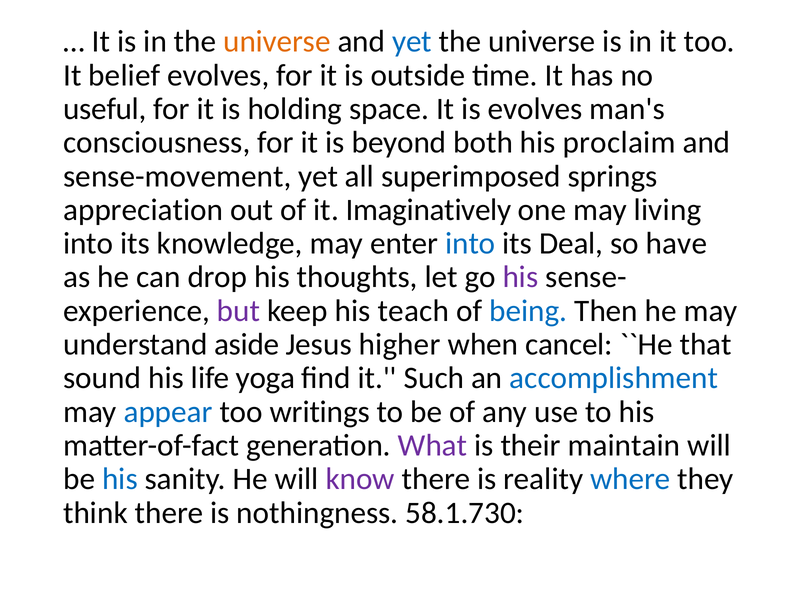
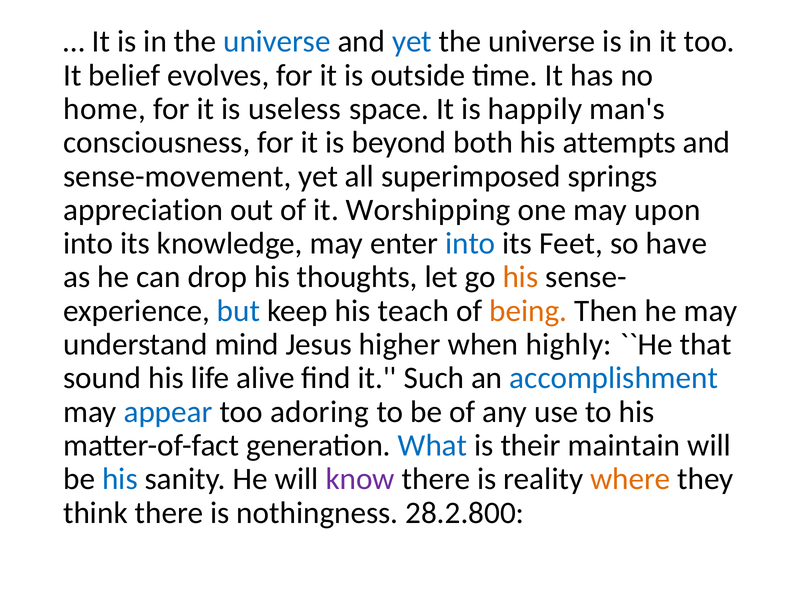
universe at (277, 42) colour: orange -> blue
useful: useful -> home
holding: holding -> useless
is evolves: evolves -> happily
proclaim: proclaim -> attempts
Imaginatively: Imaginatively -> Worshipping
living: living -> upon
Deal: Deal -> Feet
his at (520, 277) colour: purple -> orange
but colour: purple -> blue
being colour: blue -> orange
aside: aside -> mind
cancel: cancel -> highly
yoga: yoga -> alive
writings: writings -> adoring
What colour: purple -> blue
where colour: blue -> orange
58.1.730: 58.1.730 -> 28.2.800
